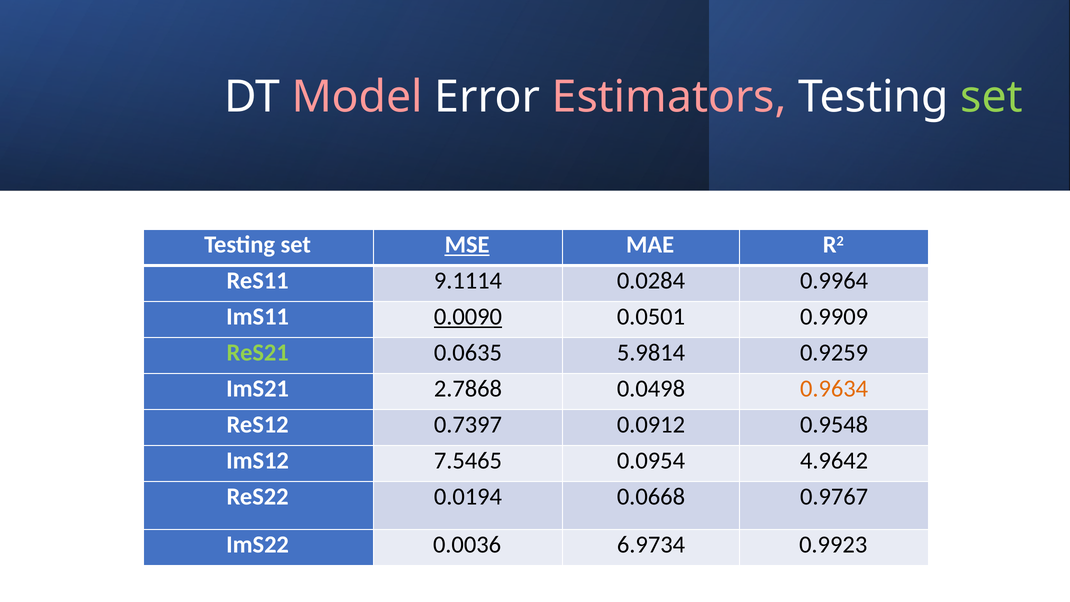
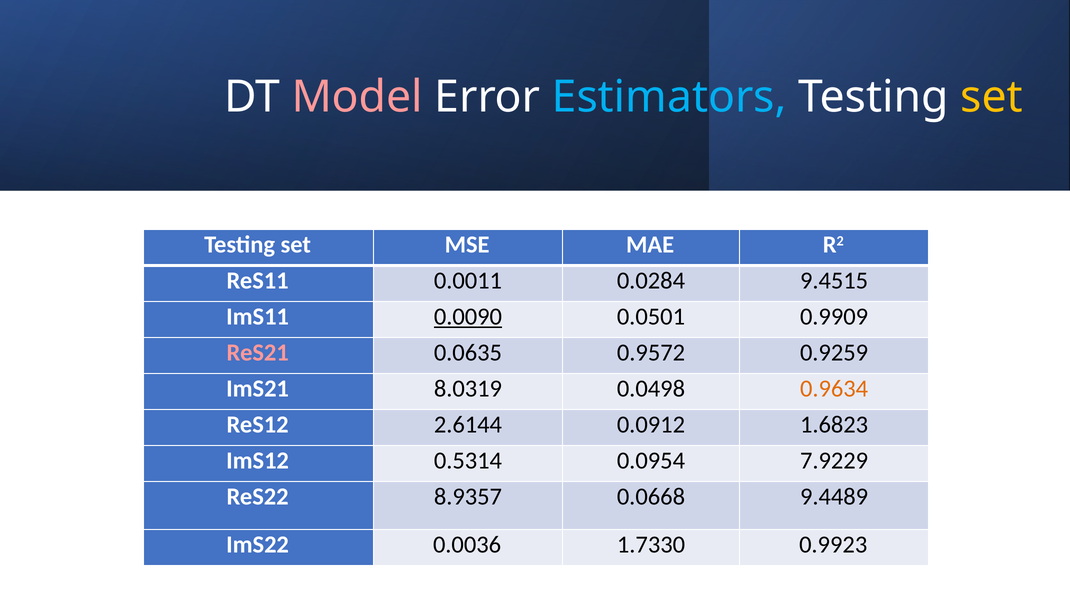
Estimators colour: pink -> light blue
set at (992, 97) colour: light green -> yellow
MSE underline: present -> none
9.1114: 9.1114 -> 0.0011
0.9964: 0.9964 -> 9.4515
ReS21 colour: light green -> pink
5.9814: 5.9814 -> 0.9572
2.7868: 2.7868 -> 8.0319
0.7397: 0.7397 -> 2.6144
0.9548: 0.9548 -> 1.6823
7.5465: 7.5465 -> 0.5314
4.9642: 4.9642 -> 7.9229
0.0194: 0.0194 -> 8.9357
0.9767: 0.9767 -> 9.4489
6.9734: 6.9734 -> 1.7330
